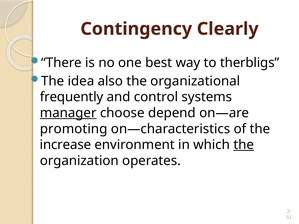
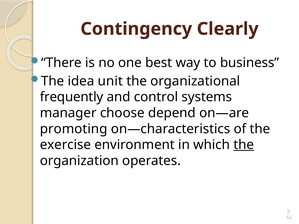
therbligs: therbligs -> business
also: also -> unit
manager underline: present -> none
increase: increase -> exercise
